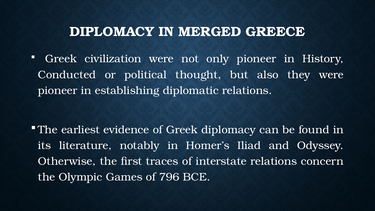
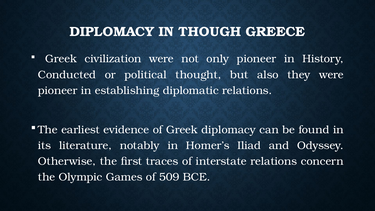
MERGED: MERGED -> THOUGH
796: 796 -> 509
